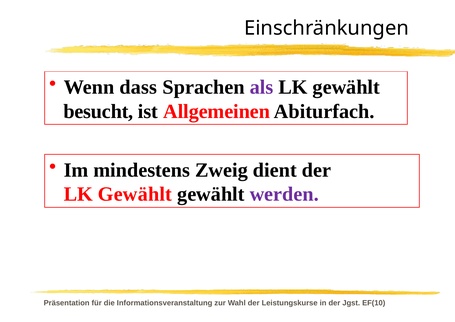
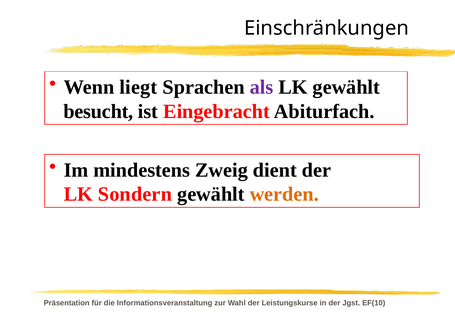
dass: dass -> liegt
Allgemeinen: Allgemeinen -> Eingebracht
Gewählt at (135, 194): Gewählt -> Sondern
werden colour: purple -> orange
